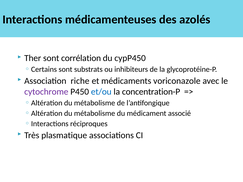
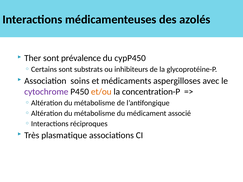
corrélation: corrélation -> prévalence
riche: riche -> soins
voriconazole: voriconazole -> aspergilloses
et/ou colour: blue -> orange
